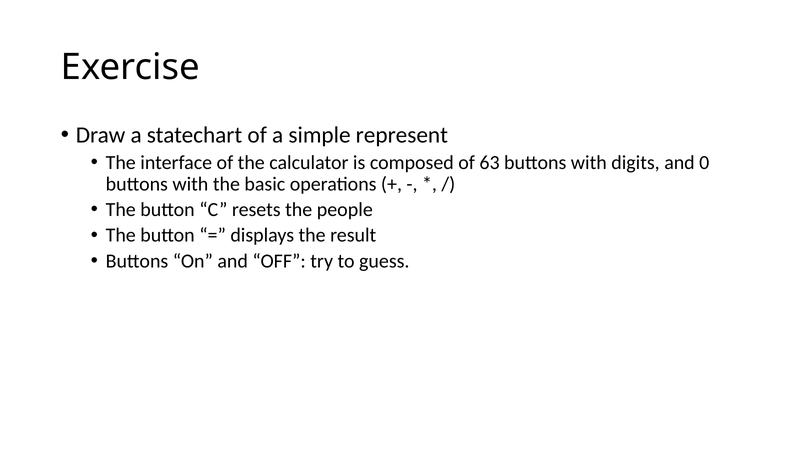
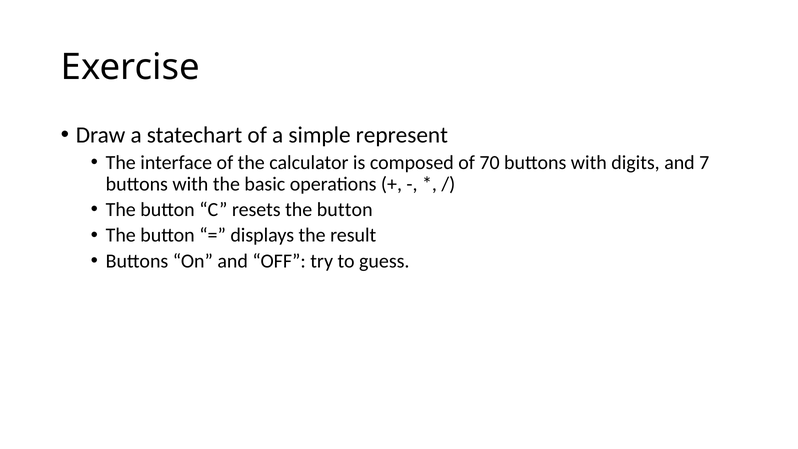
63: 63 -> 70
0: 0 -> 7
resets the people: people -> button
